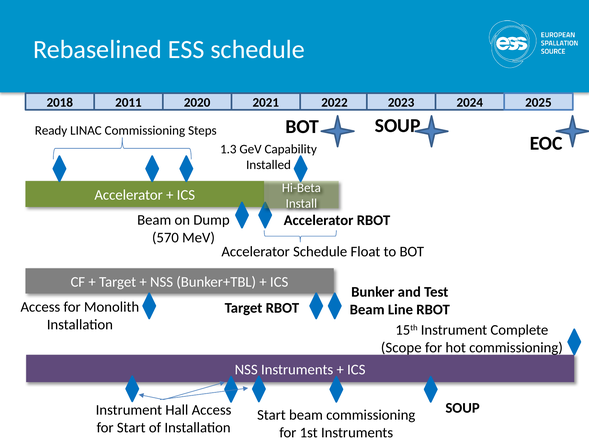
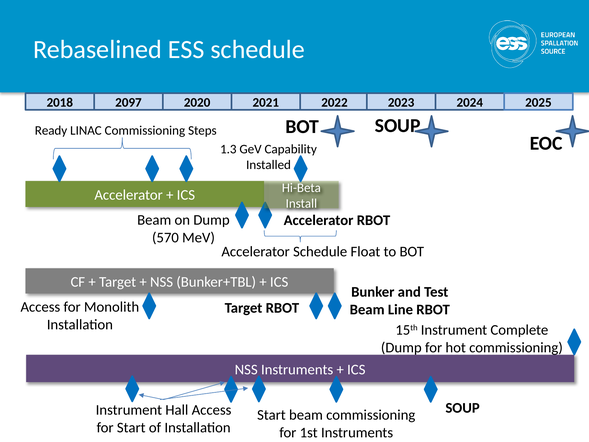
2011: 2011 -> 2097
Scope at (401, 347): Scope -> Dump
